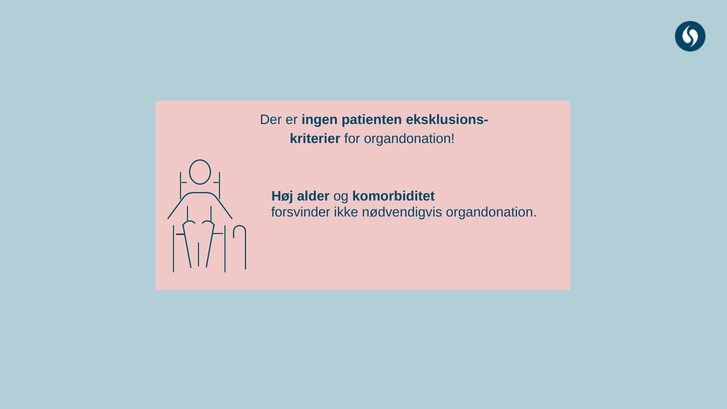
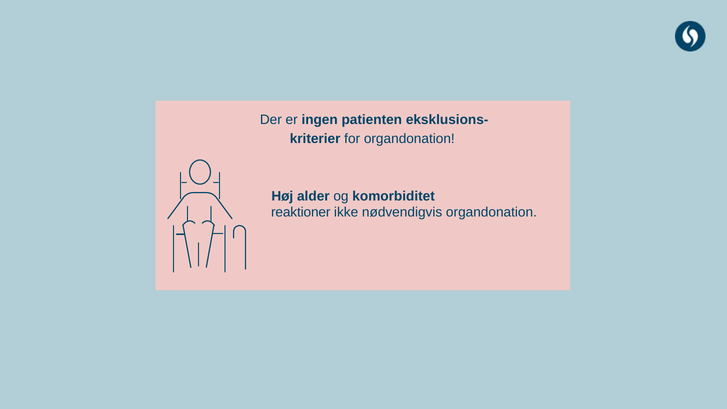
forsvinder: forsvinder -> reaktioner
